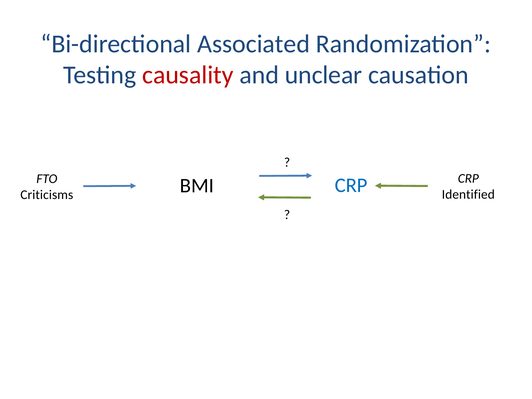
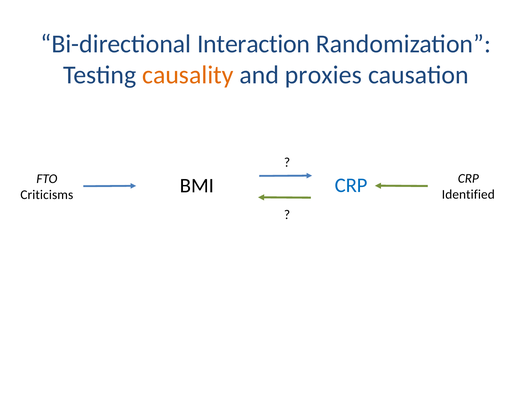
Associated: Associated -> Interaction
causality colour: red -> orange
unclear: unclear -> proxies
